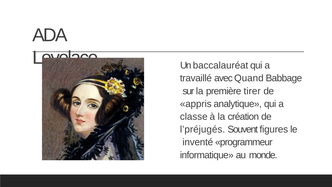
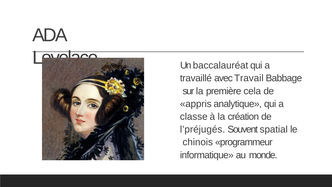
Quand: Quand -> Travail
tirer: tirer -> cela
figures: figures -> spatial
inventé: inventé -> chinois
